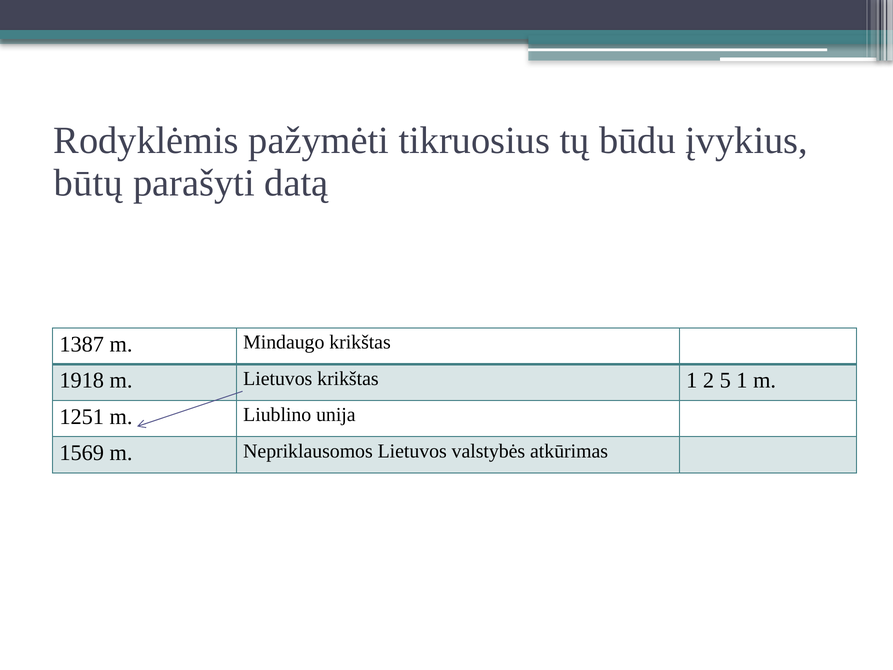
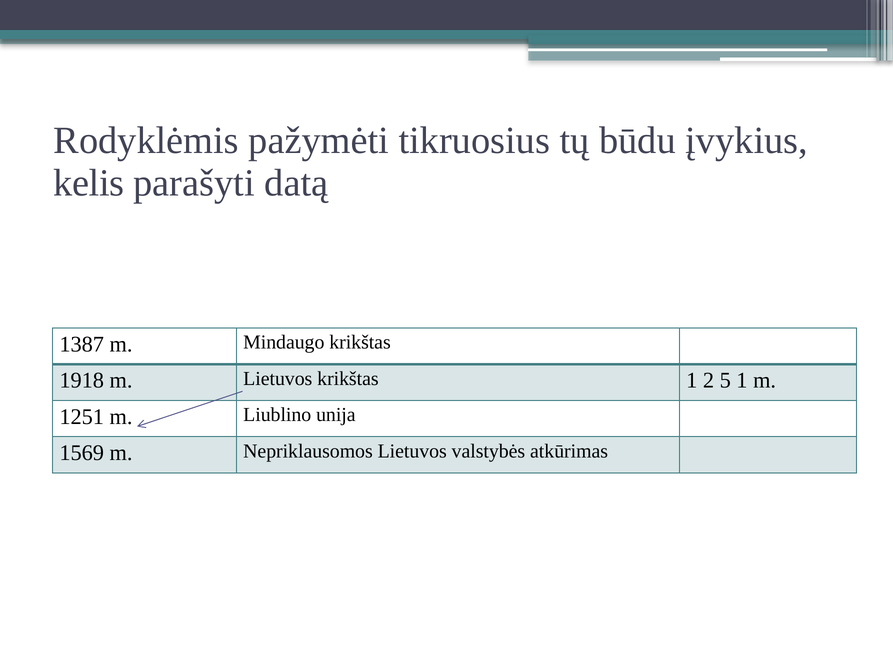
būtų: būtų -> kelis
